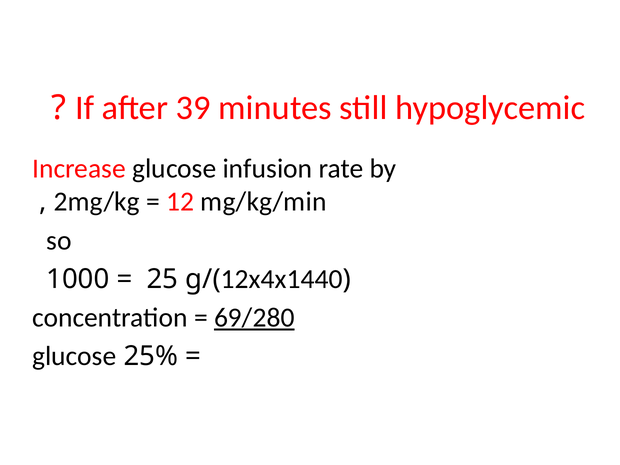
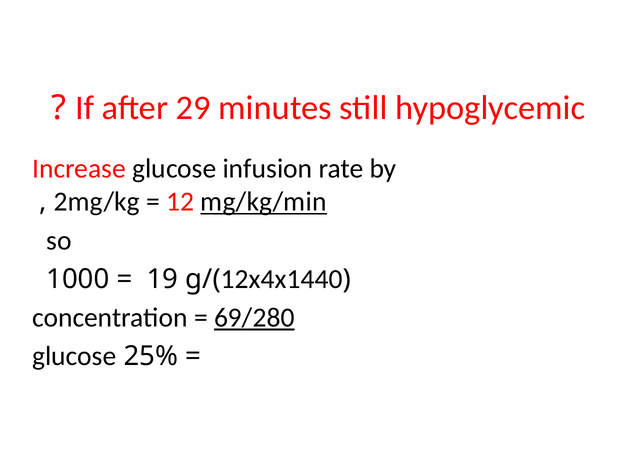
39: 39 -> 29
mg/kg/min underline: none -> present
25: 25 -> 19
